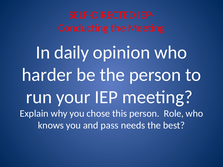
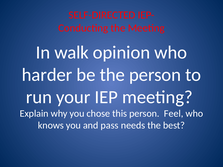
daily: daily -> walk
Role: Role -> Feel
